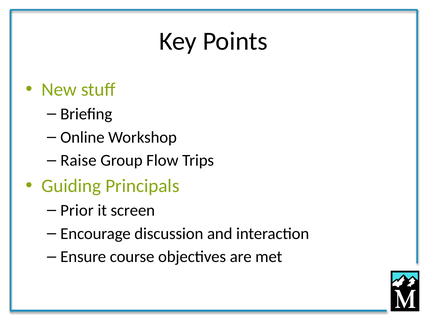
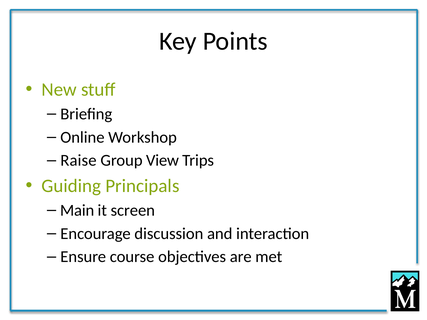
Flow: Flow -> View
Prior: Prior -> Main
